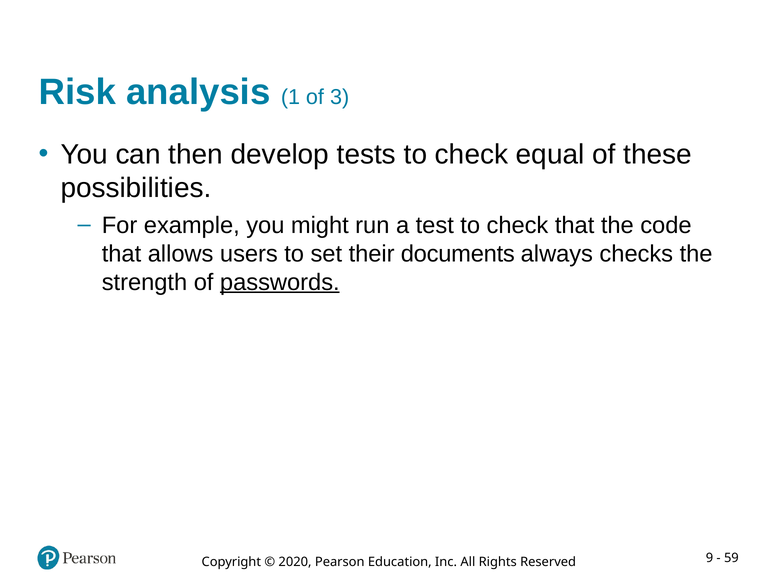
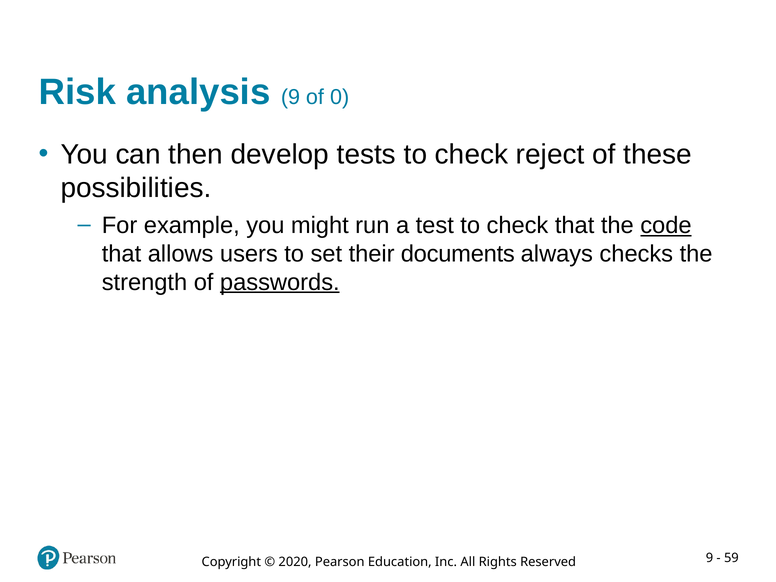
analysis 1: 1 -> 9
3: 3 -> 0
equal: equal -> reject
code underline: none -> present
